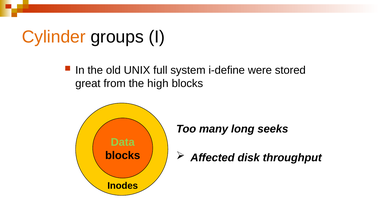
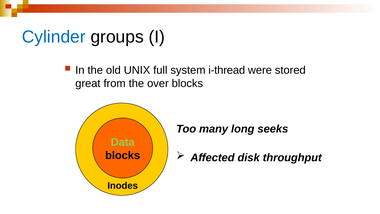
Cylinder colour: orange -> blue
i-define: i-define -> i-thread
high: high -> over
